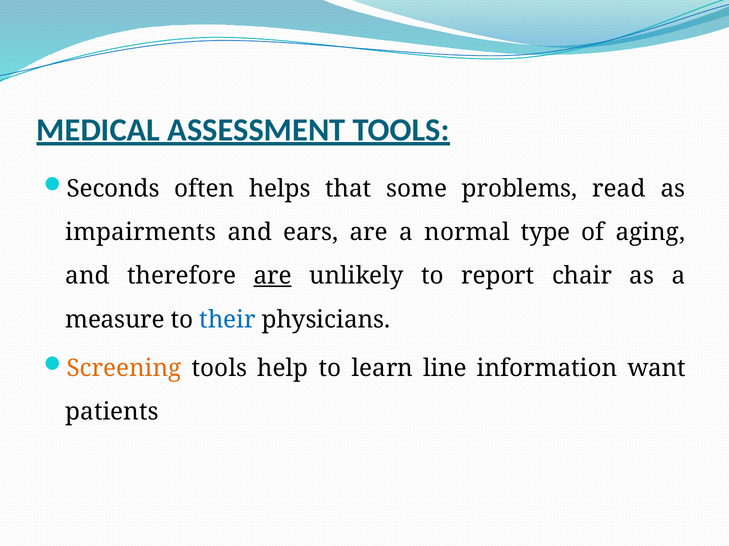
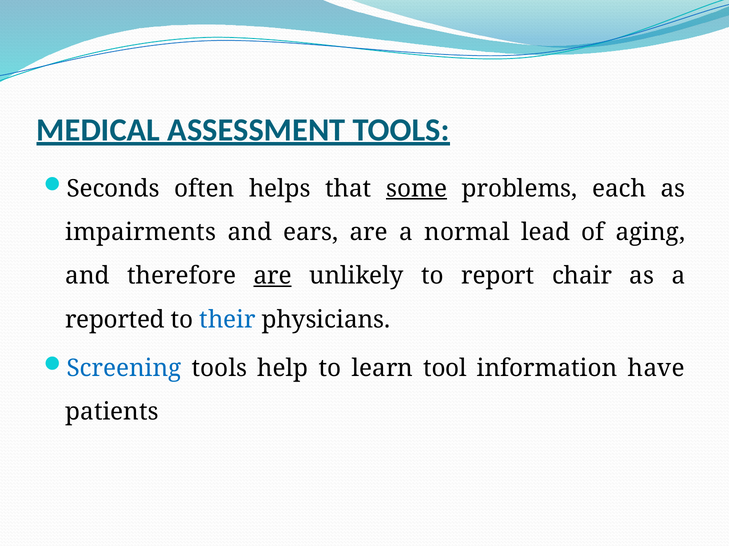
some underline: none -> present
read: read -> each
type: type -> lead
measure: measure -> reported
Screening colour: orange -> blue
line: line -> tool
want: want -> have
